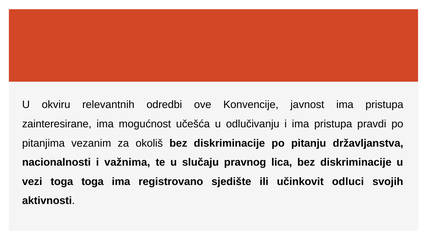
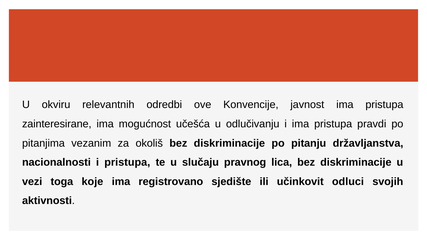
i važnima: važnima -> pristupa
toga toga: toga -> koje
